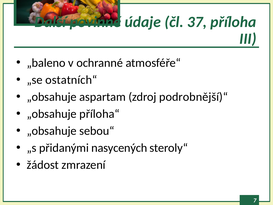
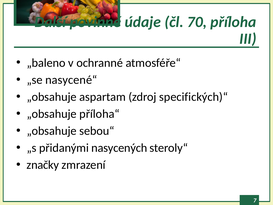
37: 37 -> 70
ostatních“: ostatních“ -> nasycené“
podrobnější)“: podrobnější)“ -> specifických)“
žádost: žádost -> značky
